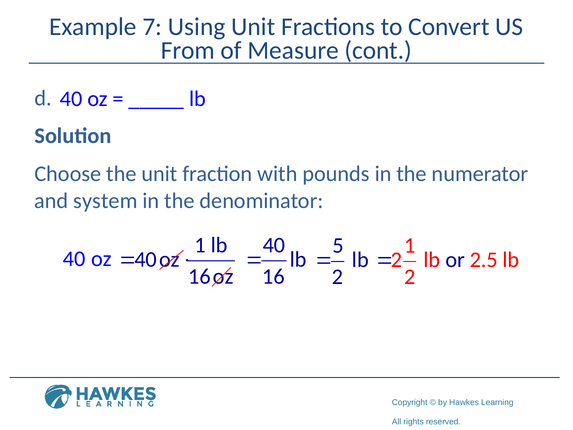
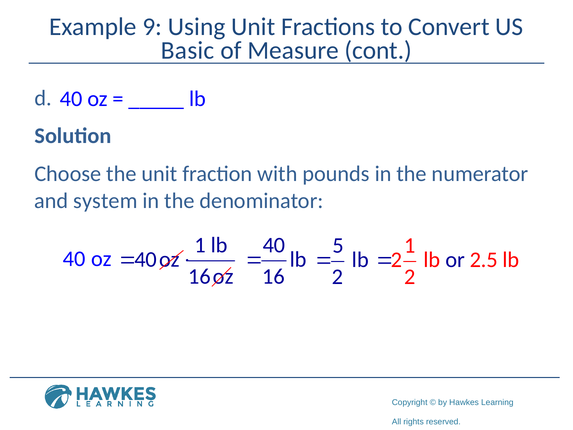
7: 7 -> 9
From: From -> Basic
